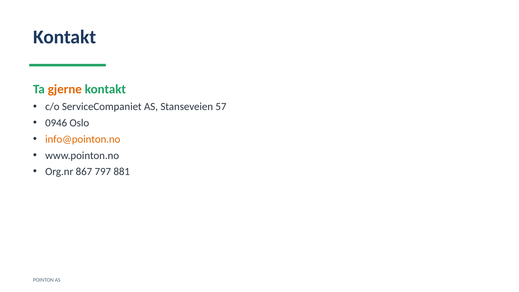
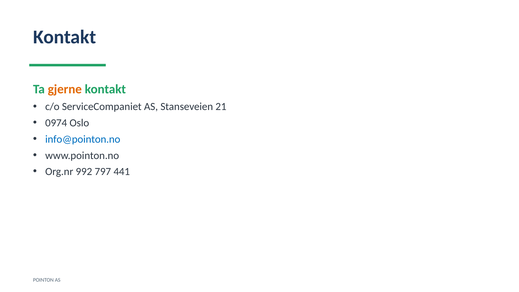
57: 57 -> 21
0946: 0946 -> 0974
info@pointon.no colour: orange -> blue
867: 867 -> 992
881: 881 -> 441
